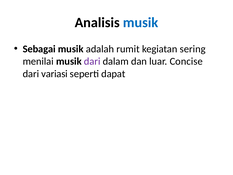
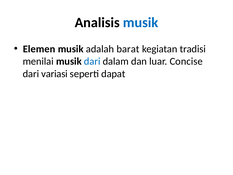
Sebagai: Sebagai -> Elemen
rumit: rumit -> barat
sering: sering -> tradisi
dari at (92, 61) colour: purple -> blue
